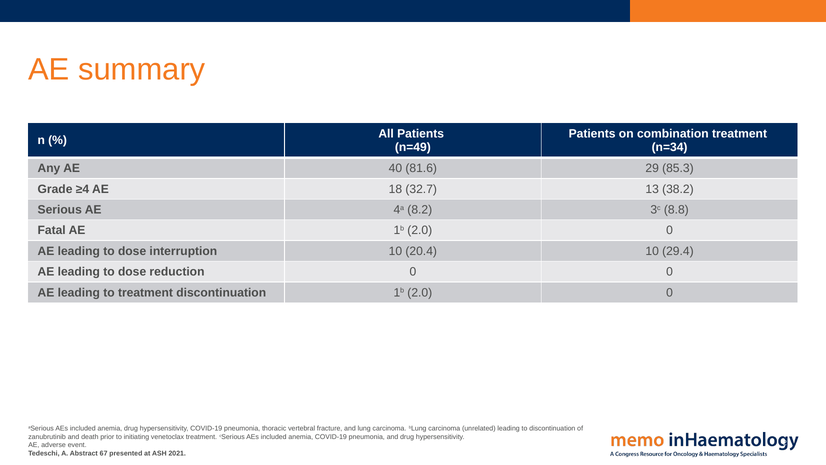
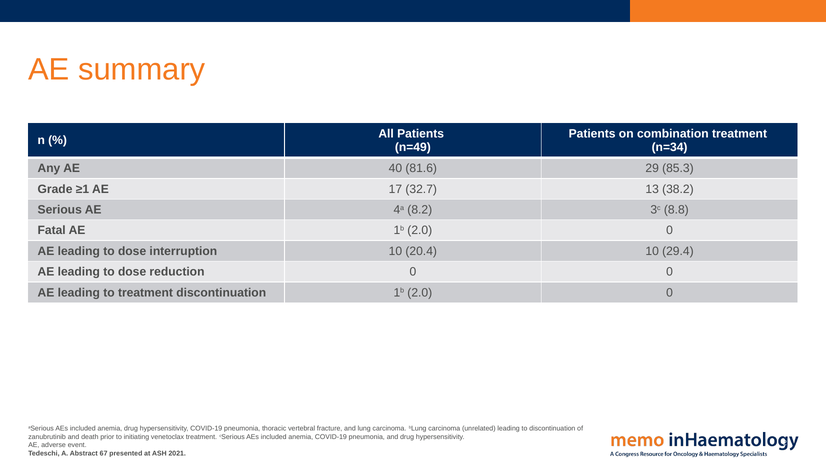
≥4: ≥4 -> ≥1
18: 18 -> 17
